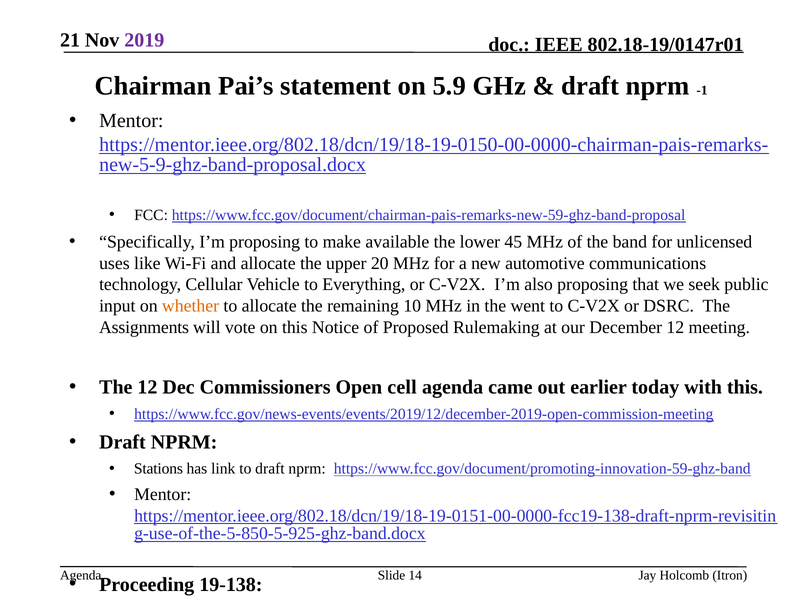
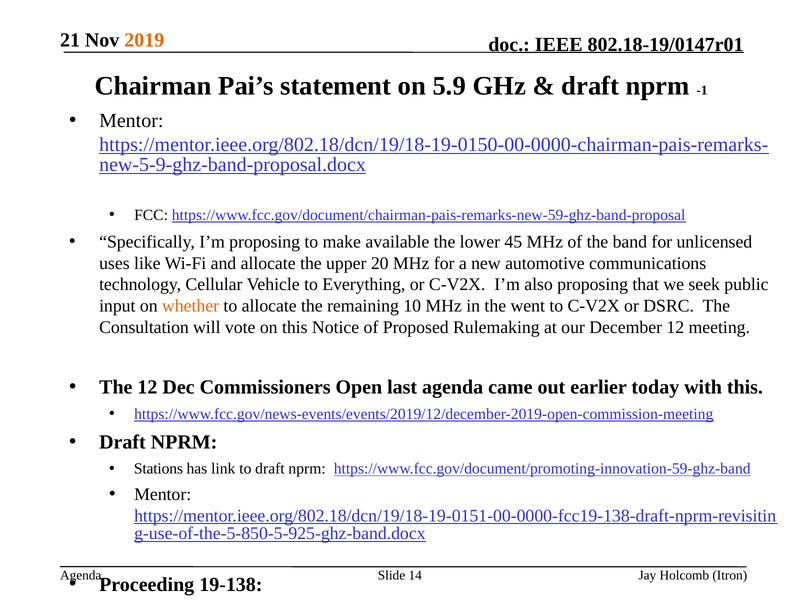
2019 colour: purple -> orange
Assignments: Assignments -> Consultation
cell: cell -> last
